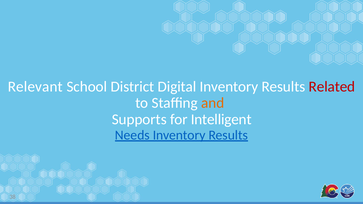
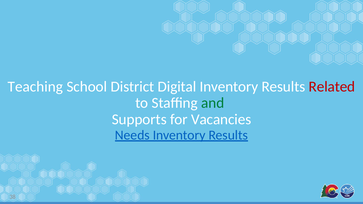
Relevant: Relevant -> Teaching
and colour: orange -> green
Intelligent: Intelligent -> Vacancies
